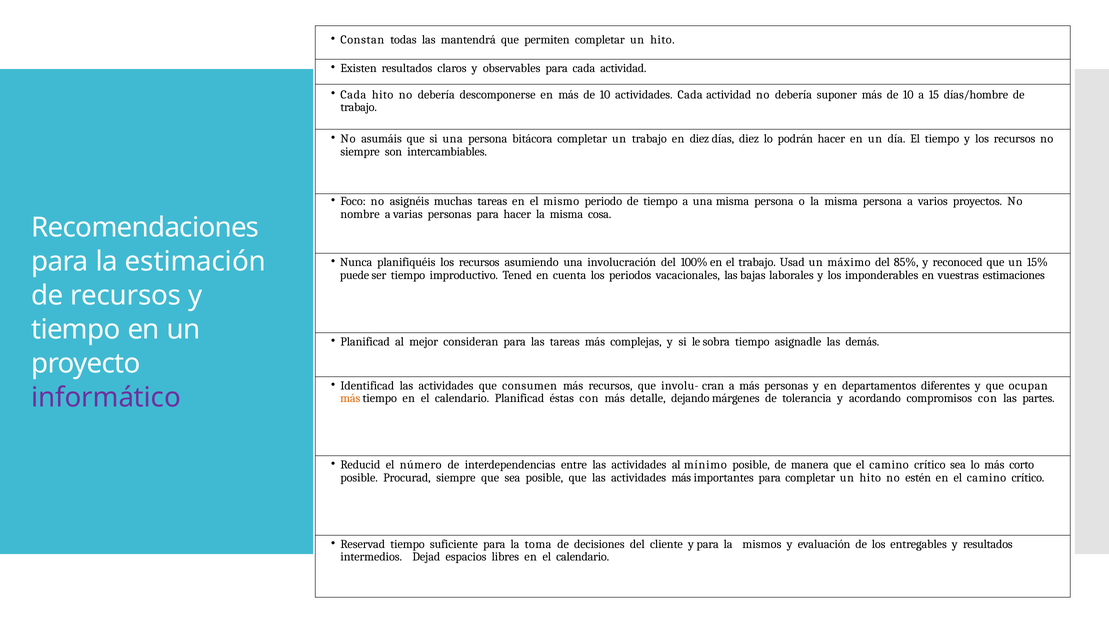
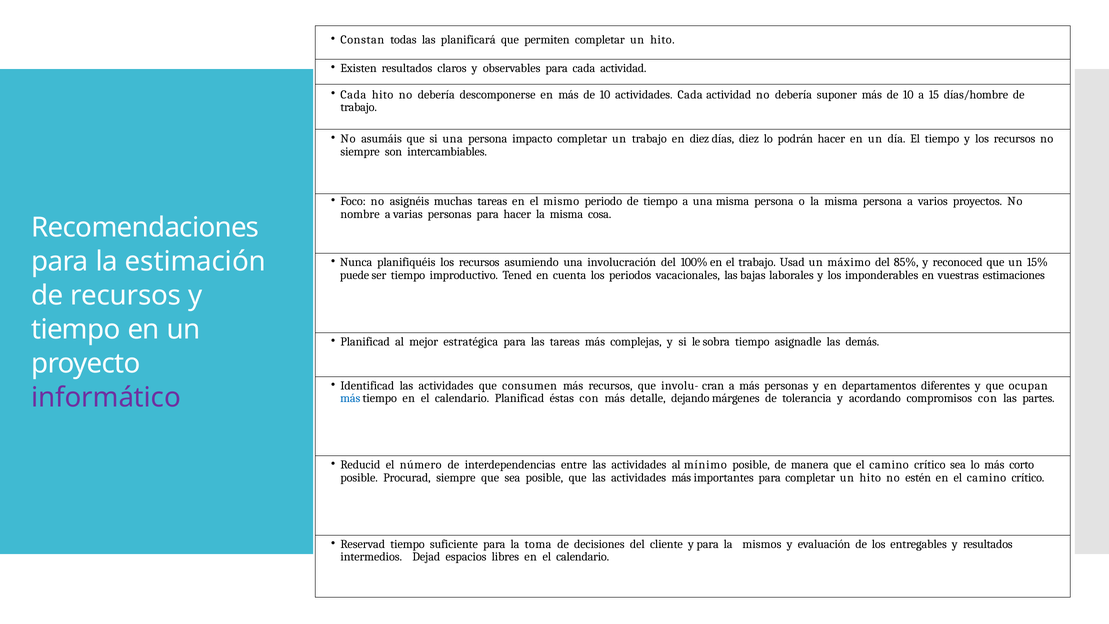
mantendrá: mantendrá -> planificará
bitácora: bitácora -> impacto
consideran: consideran -> estratégica
más at (350, 398) colour: orange -> blue
